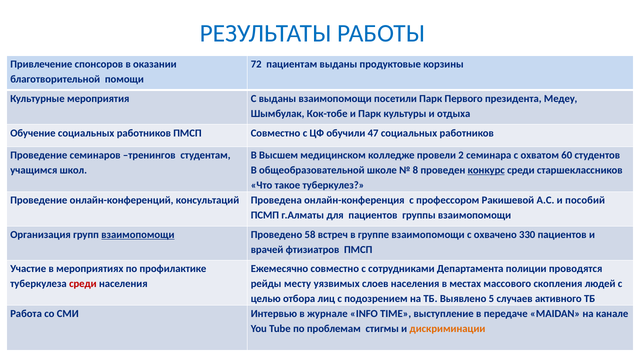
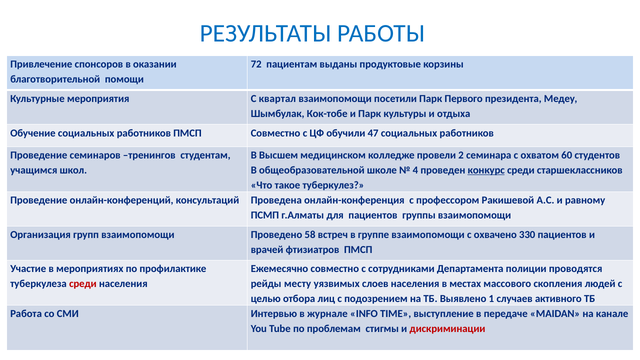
С выданы: выданы -> квартал
8: 8 -> 4
пособий: пособий -> равному
взаимопомощи at (138, 235) underline: present -> none
5: 5 -> 1
дискриминации colour: orange -> red
